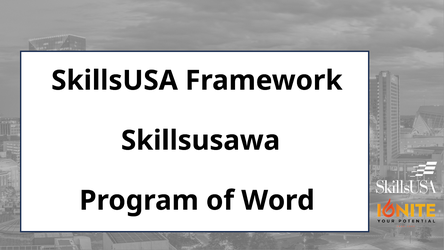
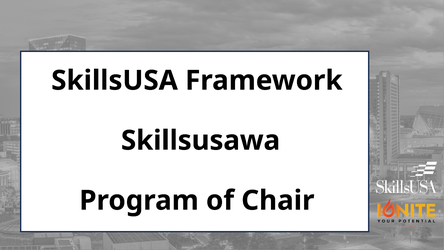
Word: Word -> Chair
